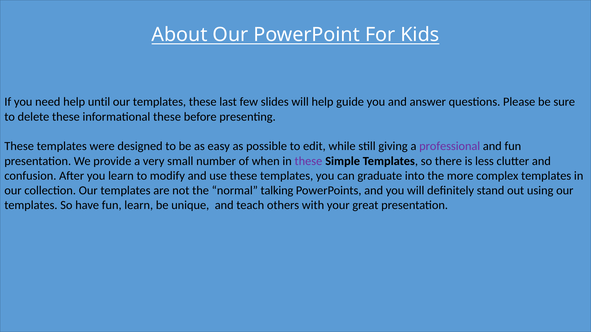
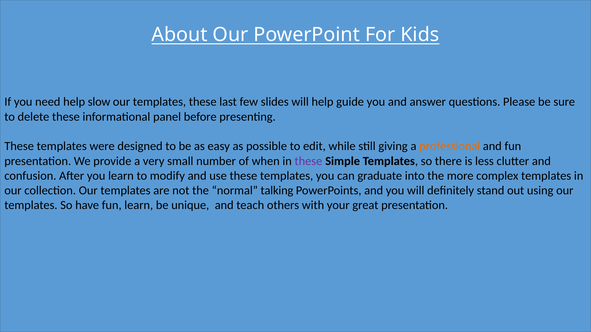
until: until -> slow
informational these: these -> panel
professional colour: purple -> orange
